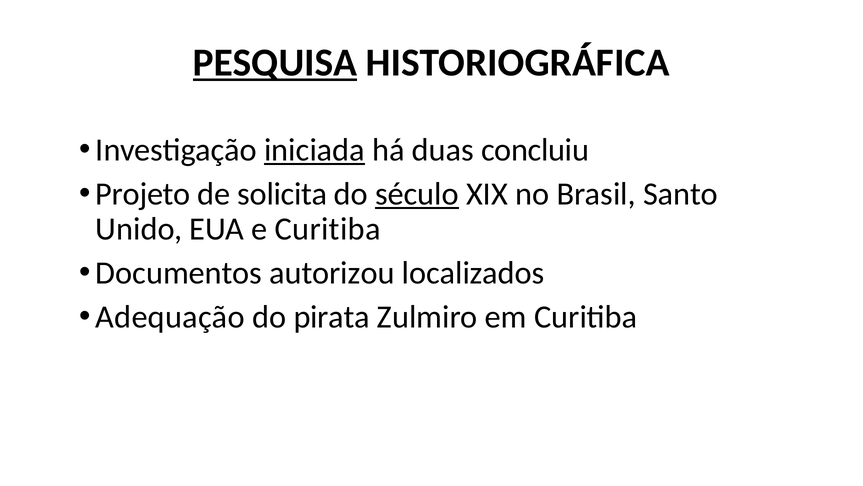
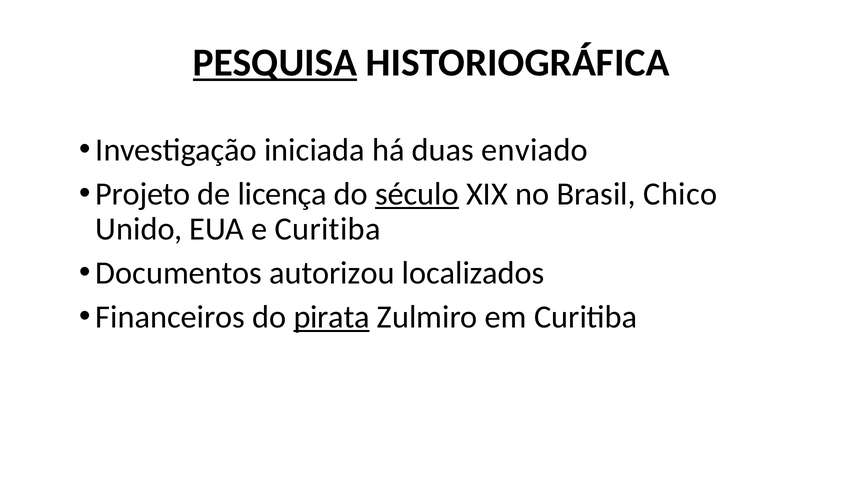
iniciada underline: present -> none
concluiu: concluiu -> enviado
solicita: solicita -> licença
Santo: Santo -> Chico
Adequação: Adequação -> Financeiros
pirata underline: none -> present
